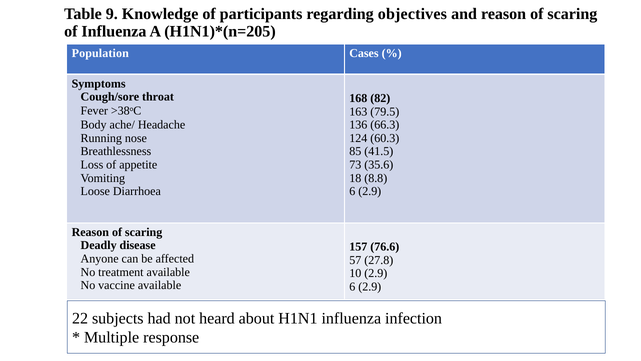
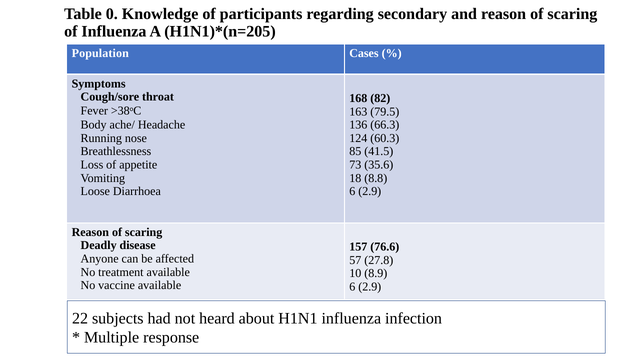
9: 9 -> 0
objectives: objectives -> secondary
10 2.9: 2.9 -> 8.9
